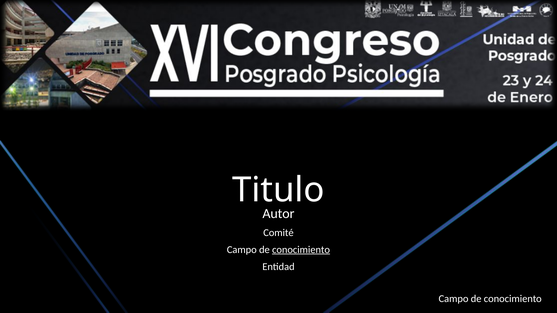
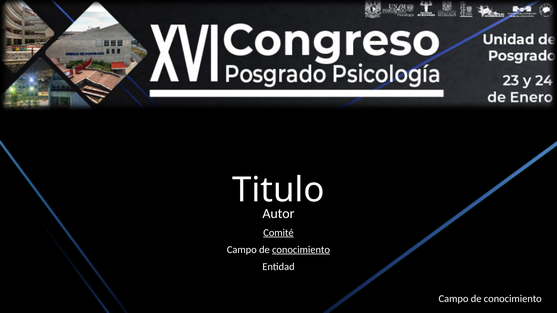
Comité underline: none -> present
